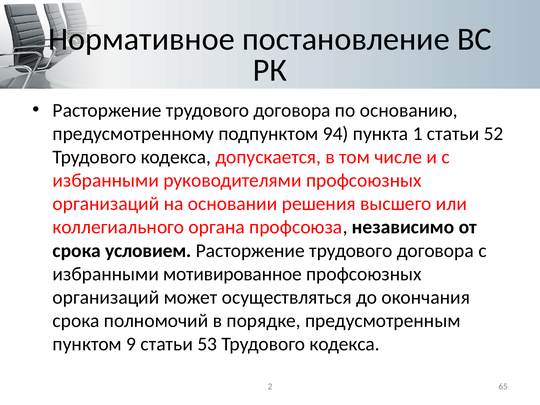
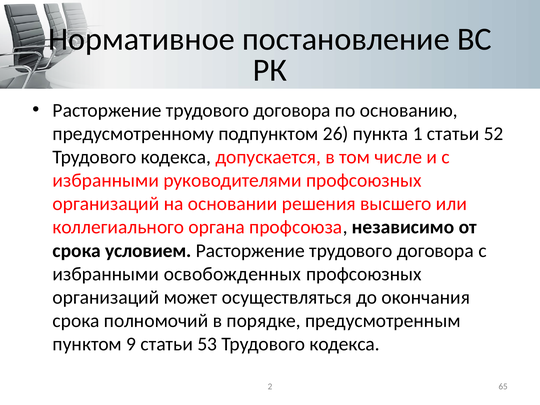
94: 94 -> 26
мотивированное: мотивированное -> освобожденных
